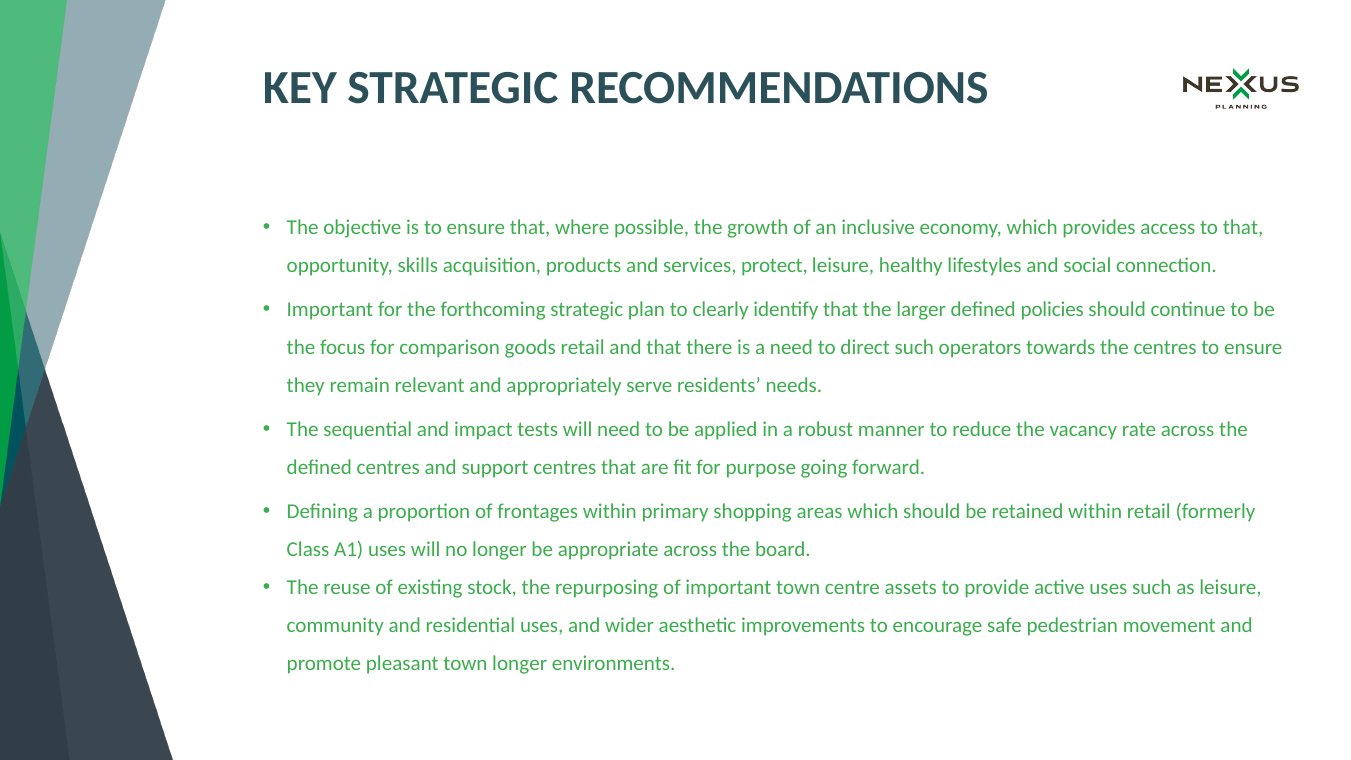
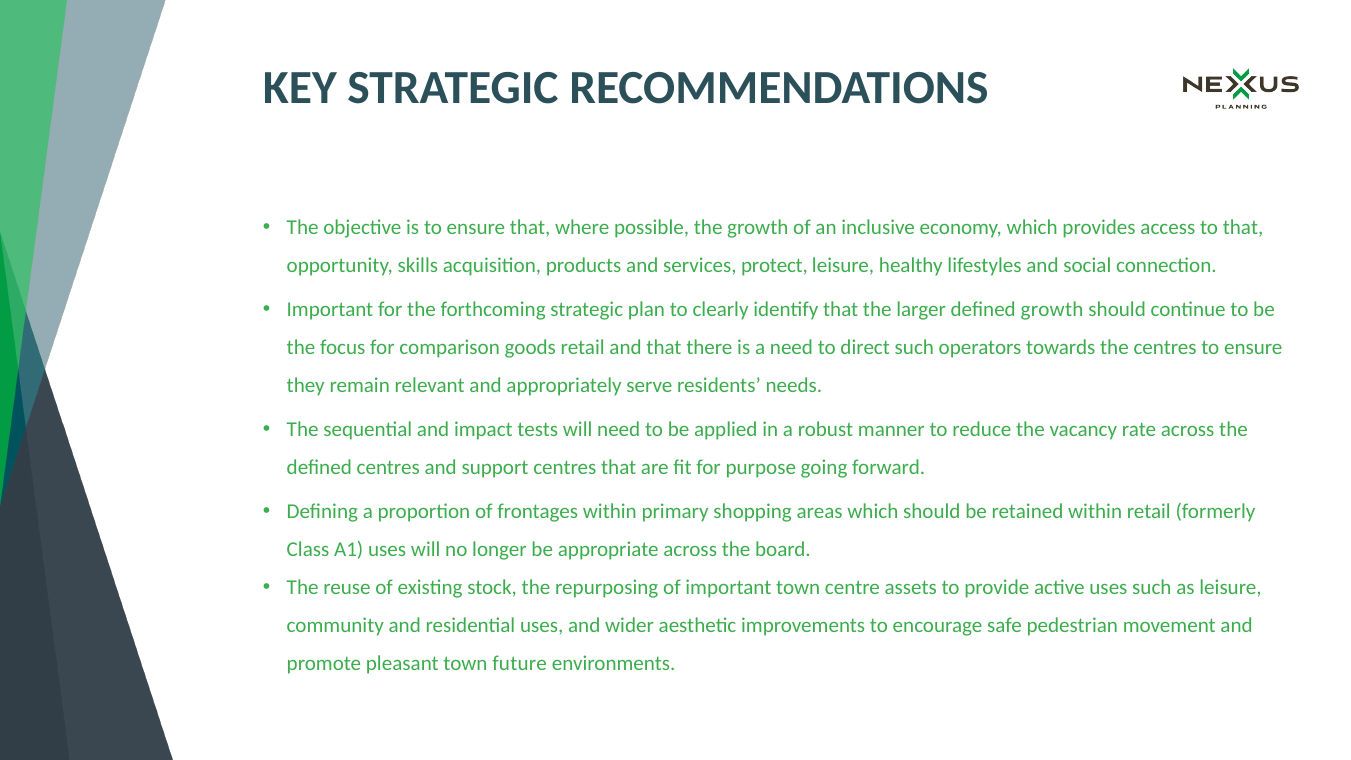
defined policies: policies -> growth
town longer: longer -> future
